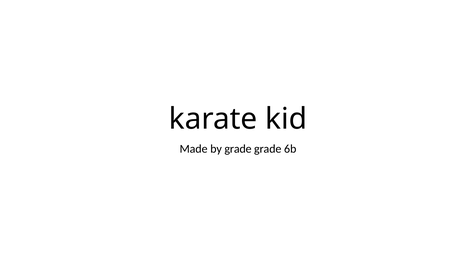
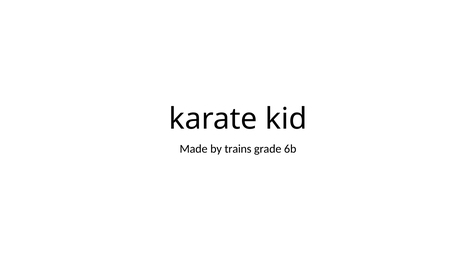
by grade: grade -> trains
